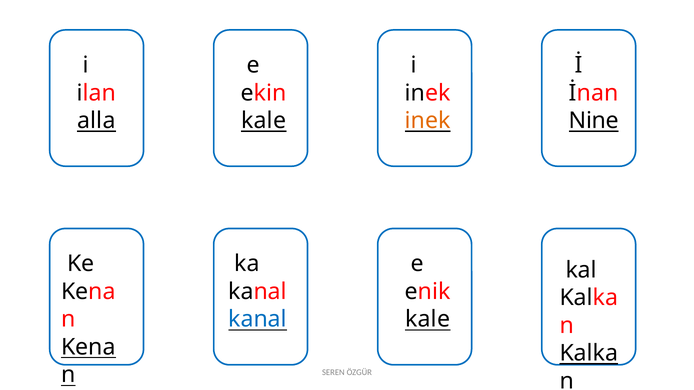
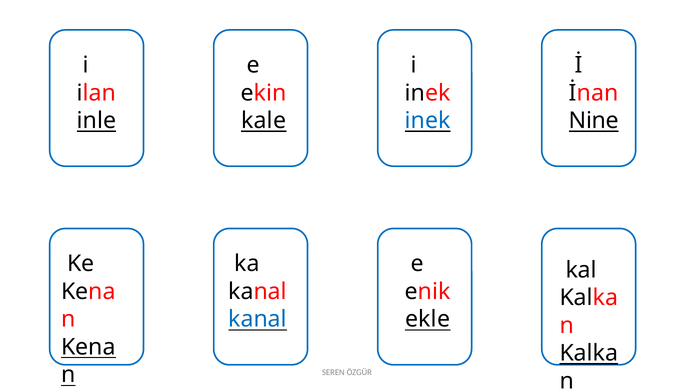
alla: alla -> inle
inek at (428, 121) colour: orange -> blue
kale at (428, 320): kale -> ekle
